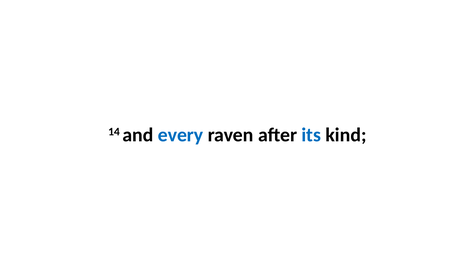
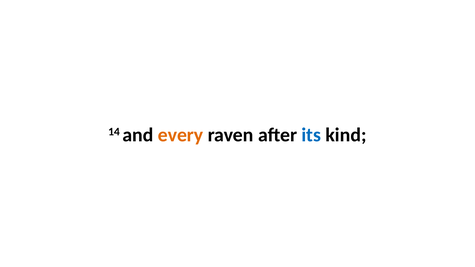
every colour: blue -> orange
